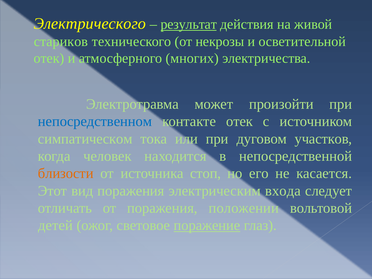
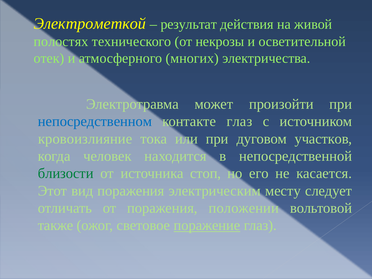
Электрического: Электрического -> Электрометкой
результат underline: present -> none
стариков: стариков -> полостях
контакте отек: отек -> глаз
симпатическом: симпатическом -> кровоизлияние
близости colour: orange -> green
входа: входа -> месту
детей: детей -> также
